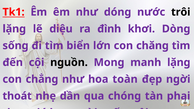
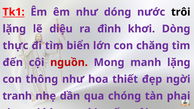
sống: sống -> thực
nguồn colour: black -> red
chẳng: chẳng -> thông
toàn: toàn -> thiết
thoát: thoát -> tranh
